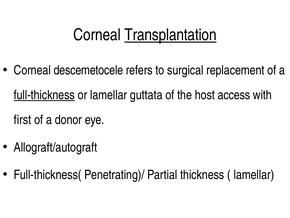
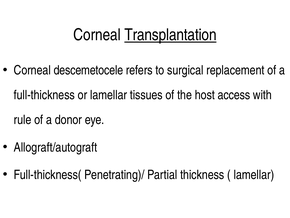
full-thickness underline: present -> none
guttata: guttata -> tissues
first: first -> rule
